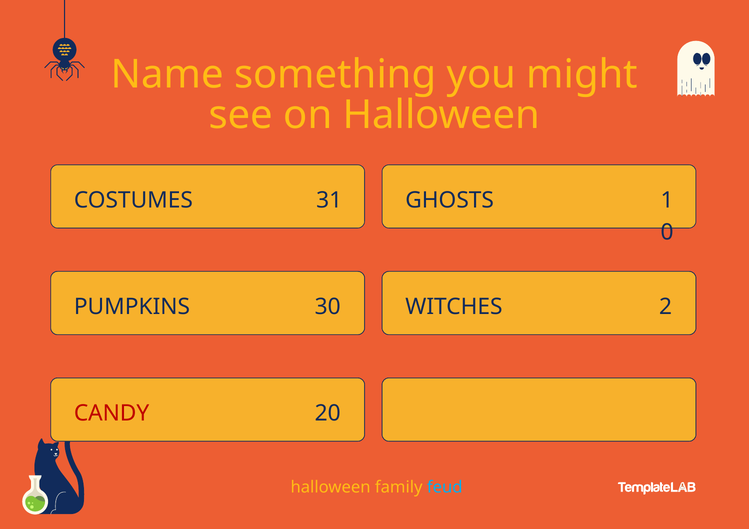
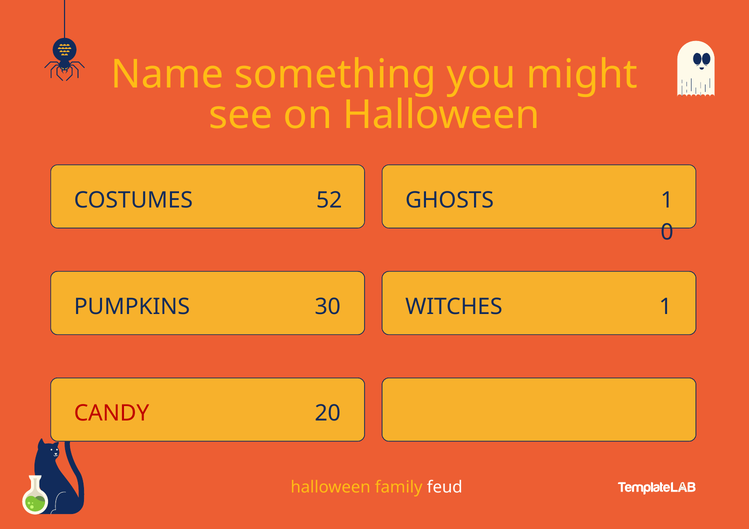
31: 31 -> 52
WITCHES 2: 2 -> 1
feud colour: light blue -> white
